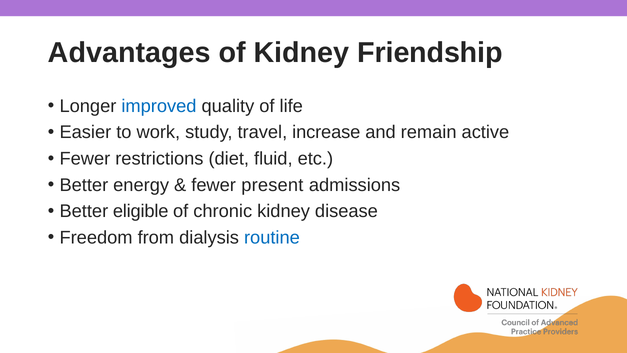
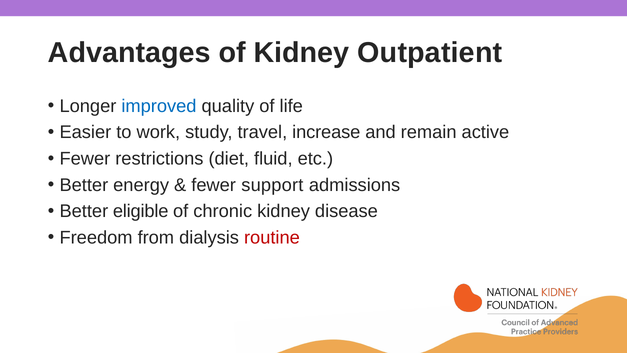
Friendship: Friendship -> Outpatient
present: present -> support
routine colour: blue -> red
